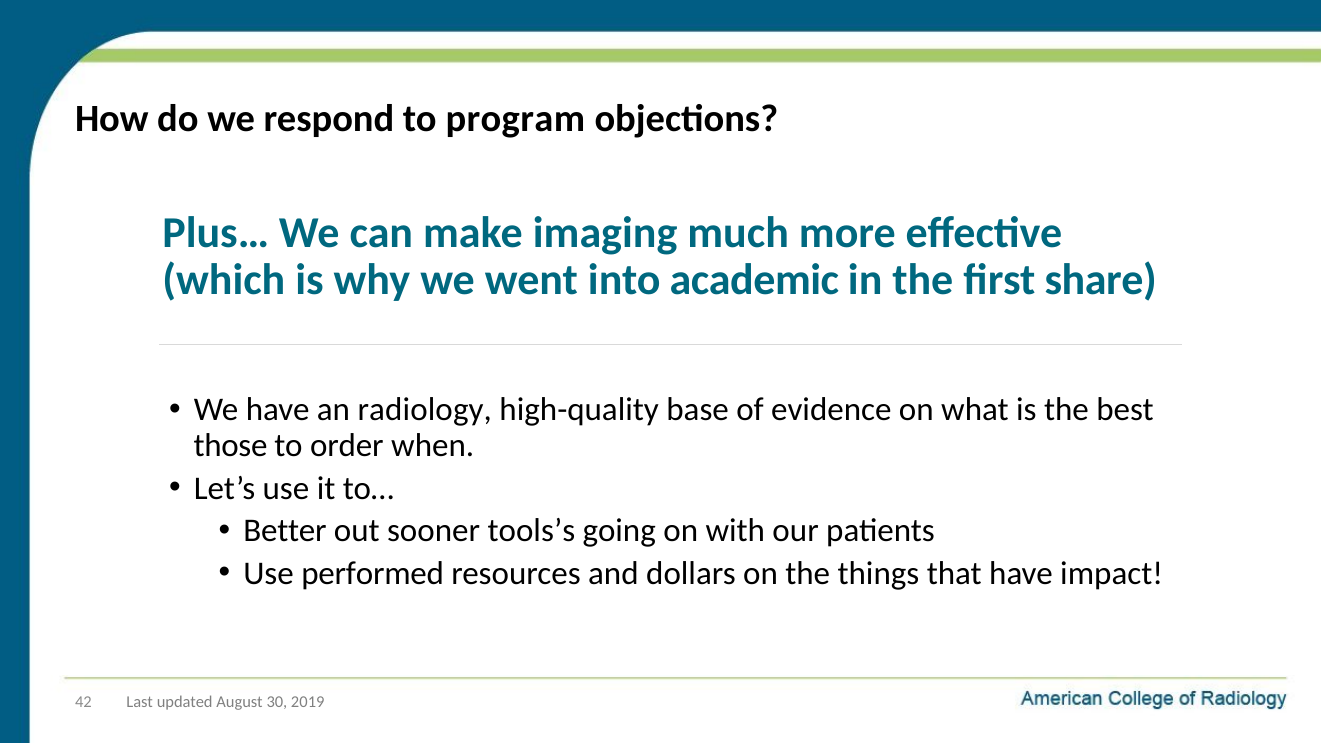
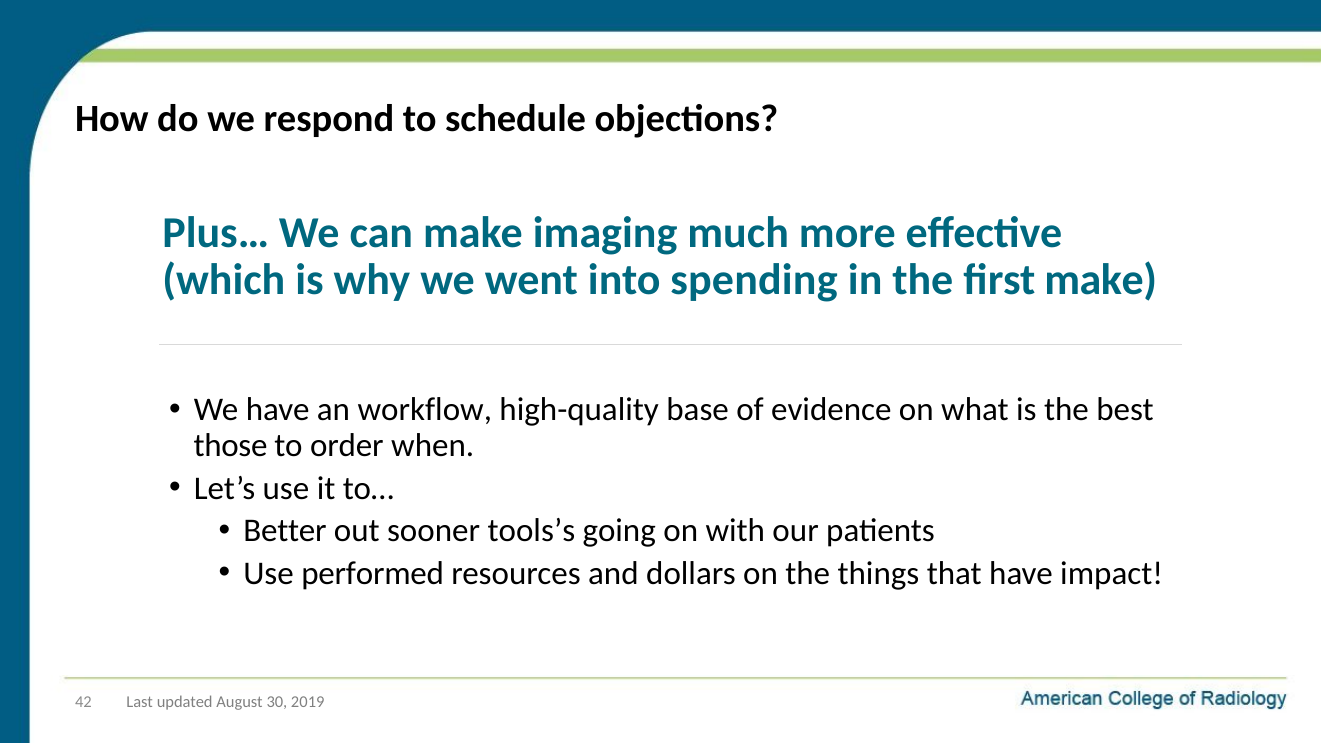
program: program -> schedule
academic: academic -> spending
first share: share -> make
radiology: radiology -> workflow
